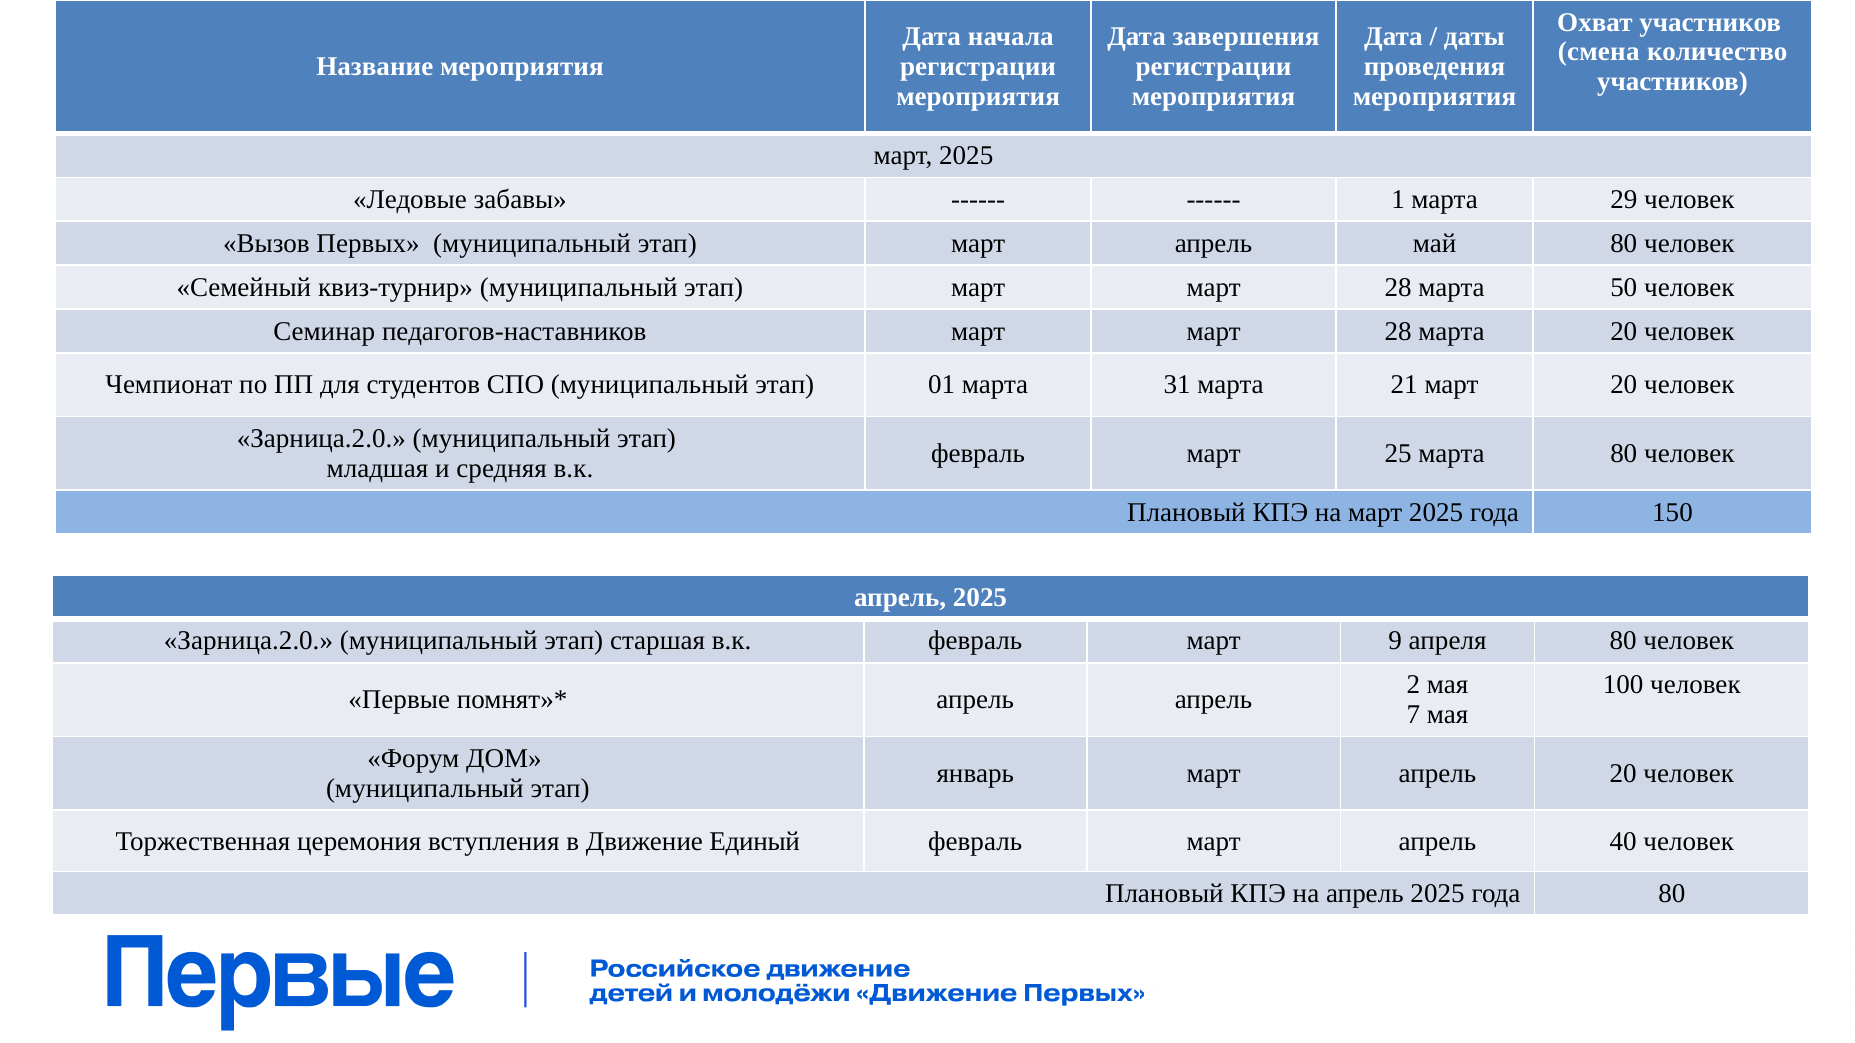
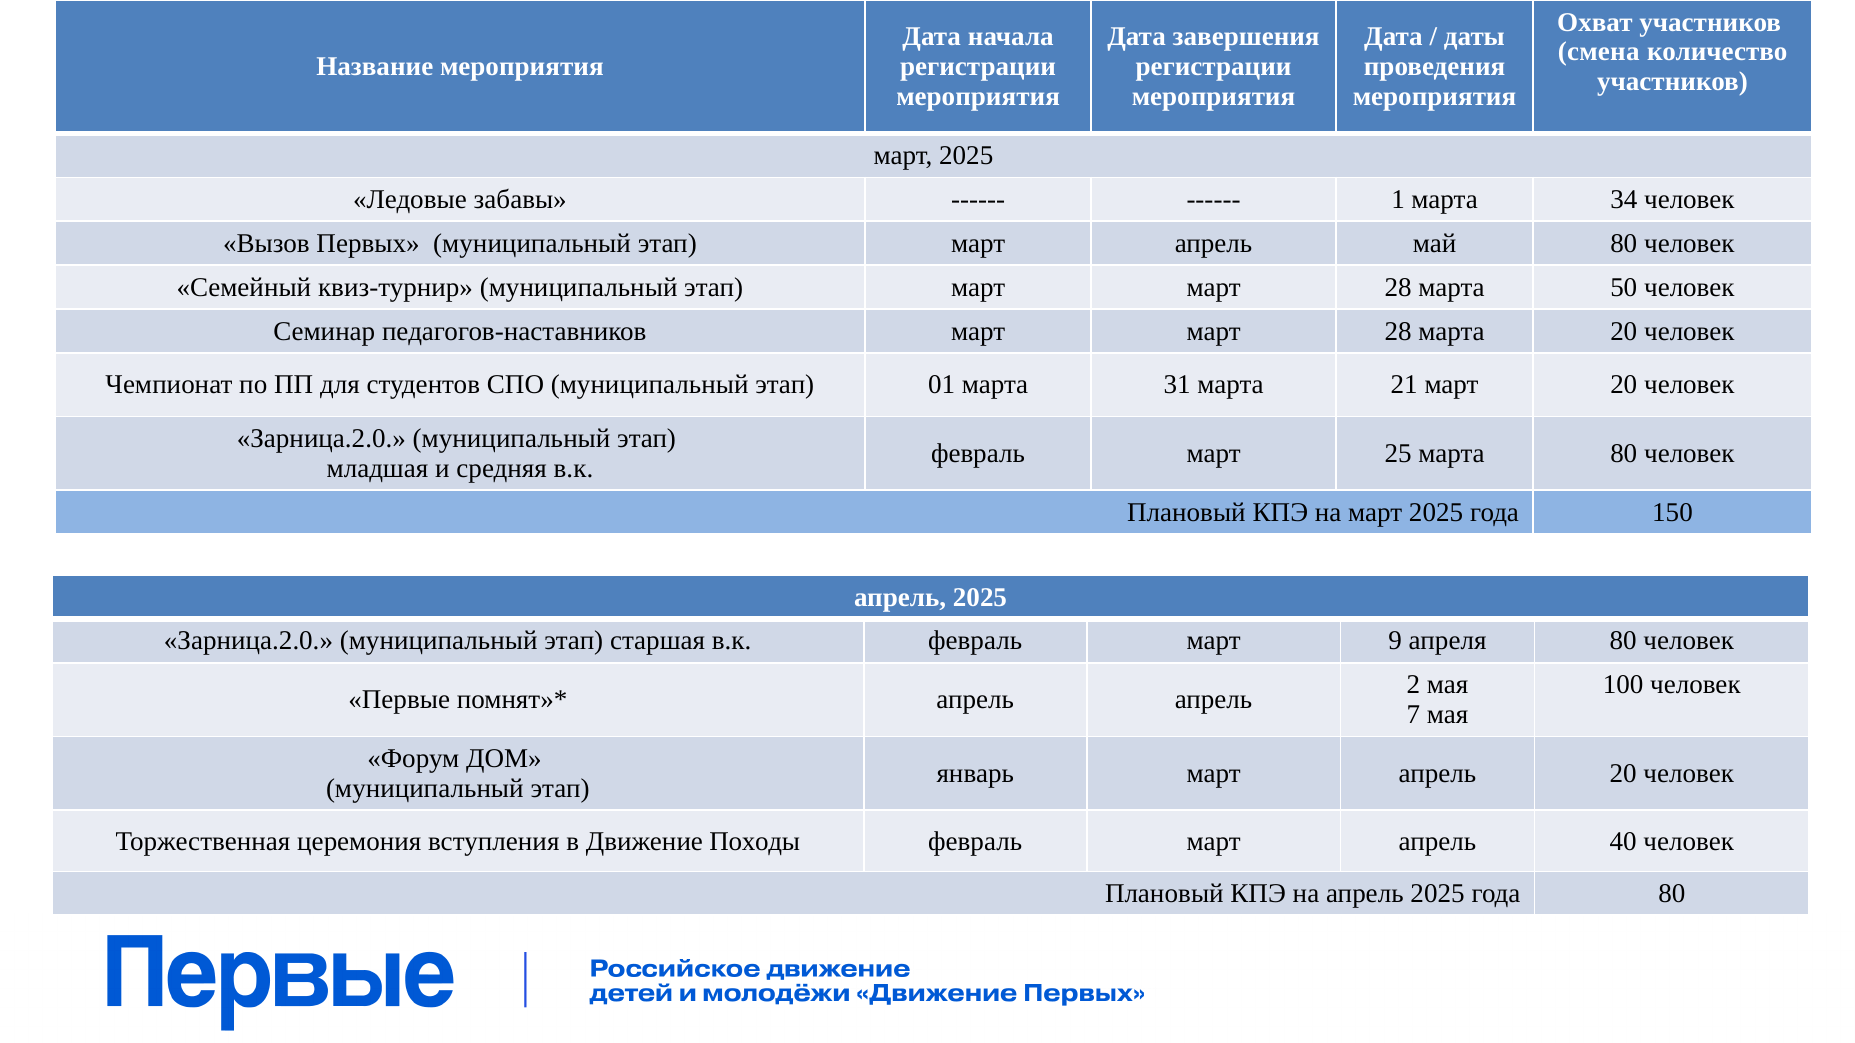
29: 29 -> 34
Единый: Единый -> Походы
